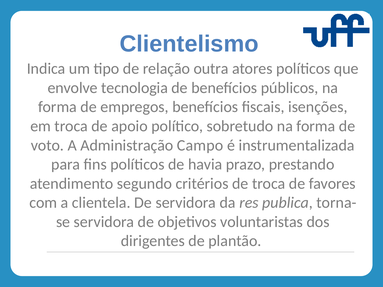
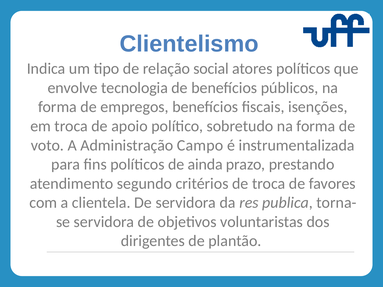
outra: outra -> social
havia: havia -> ainda
